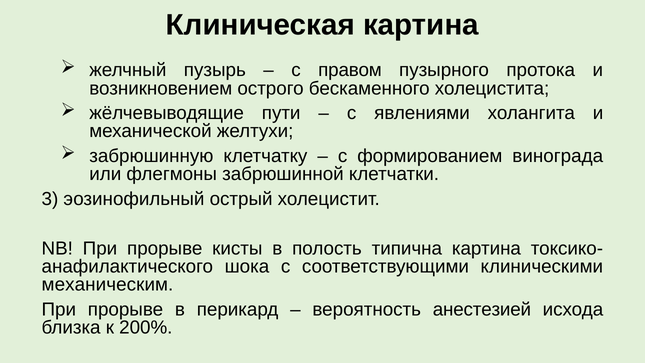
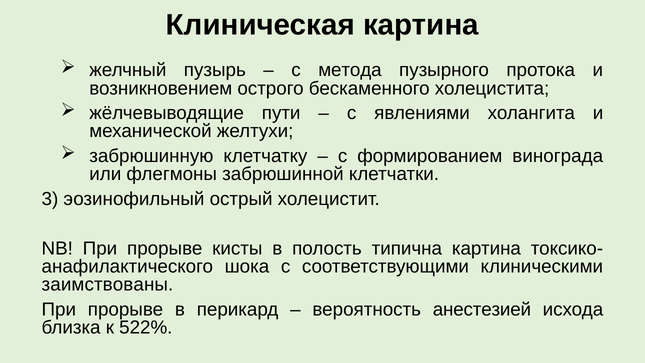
правом: правом -> метода
механическим: механическим -> заимствованы
200%: 200% -> 522%
